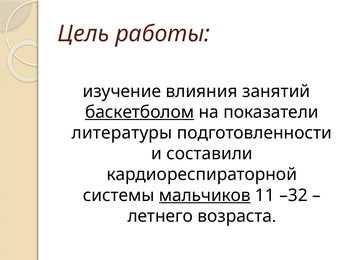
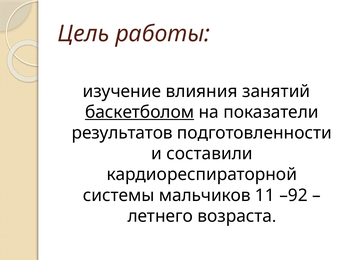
литературы: литературы -> результатов
мальчиков underline: present -> none
–32: –32 -> –92
